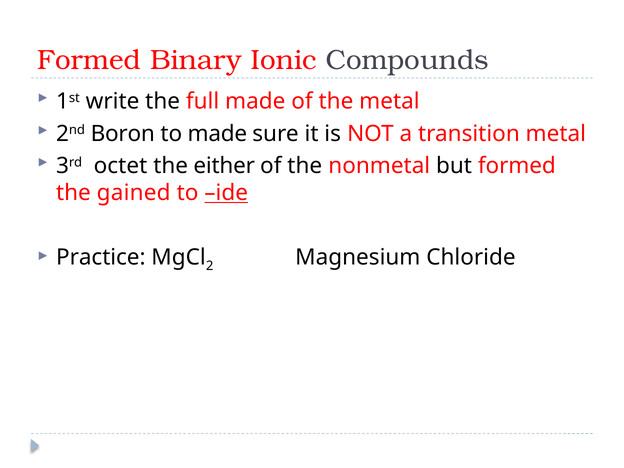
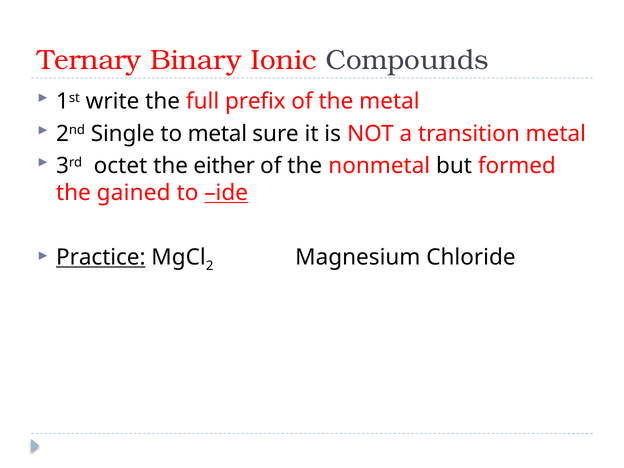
Formed at (89, 60): Formed -> Ternary
full made: made -> prefix
Boron: Boron -> Single
to made: made -> metal
Practice underline: none -> present
